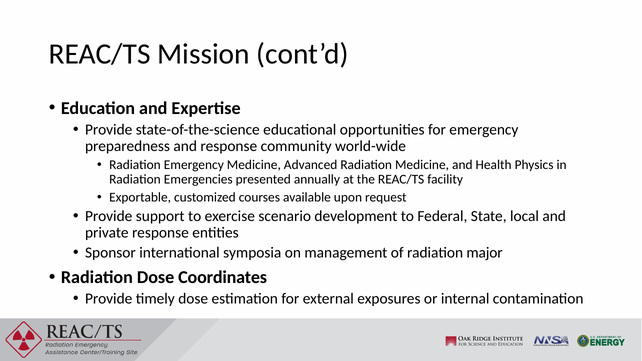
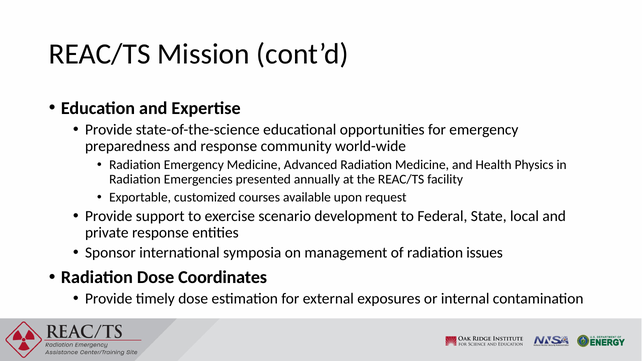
major: major -> issues
